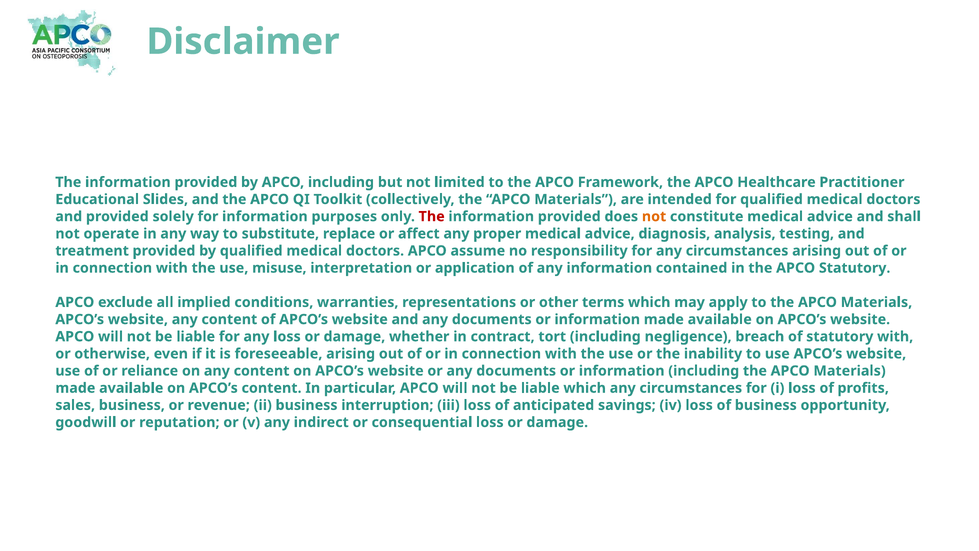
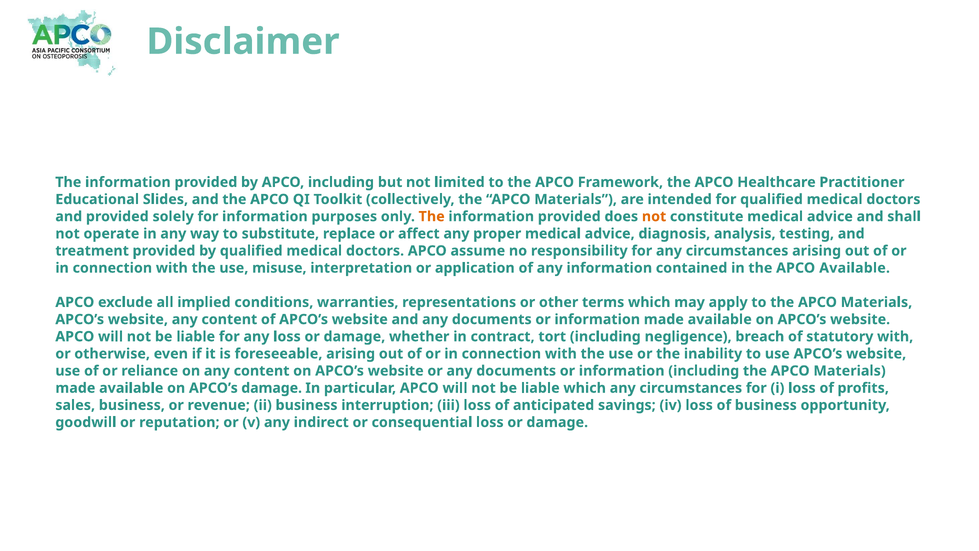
The at (432, 216) colour: red -> orange
APCO Statutory: Statutory -> Available
APCO’s content: content -> damage
